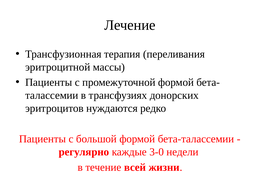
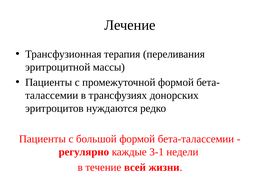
3-0: 3-0 -> 3-1
